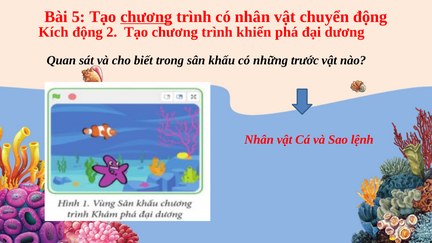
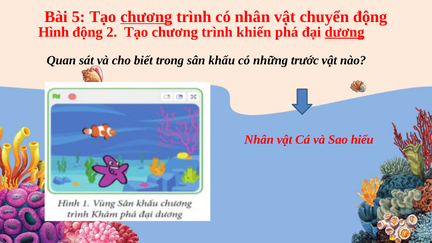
Kích: Kích -> Hình
dương underline: none -> present
lệnh: lệnh -> hiểu
